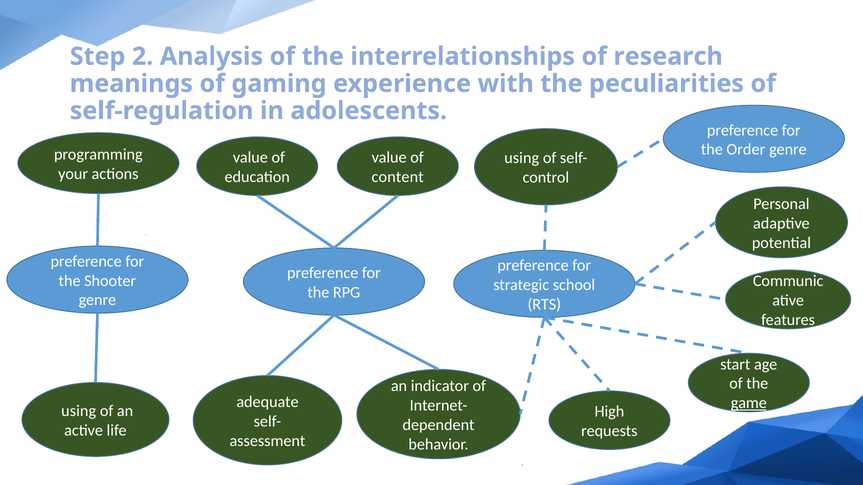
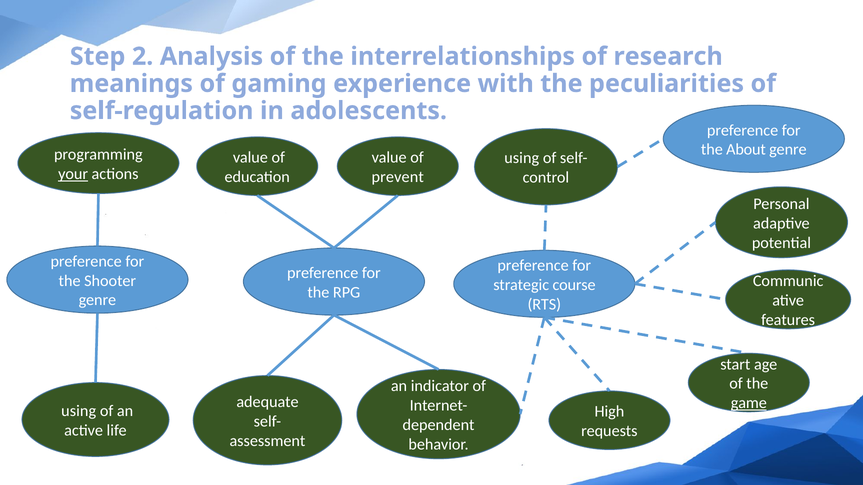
Order: Order -> About
your underline: none -> present
content: content -> prevent
school: school -> course
